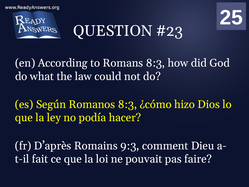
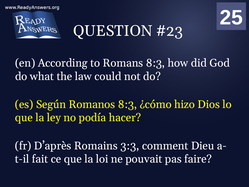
9:3: 9:3 -> 3:3
